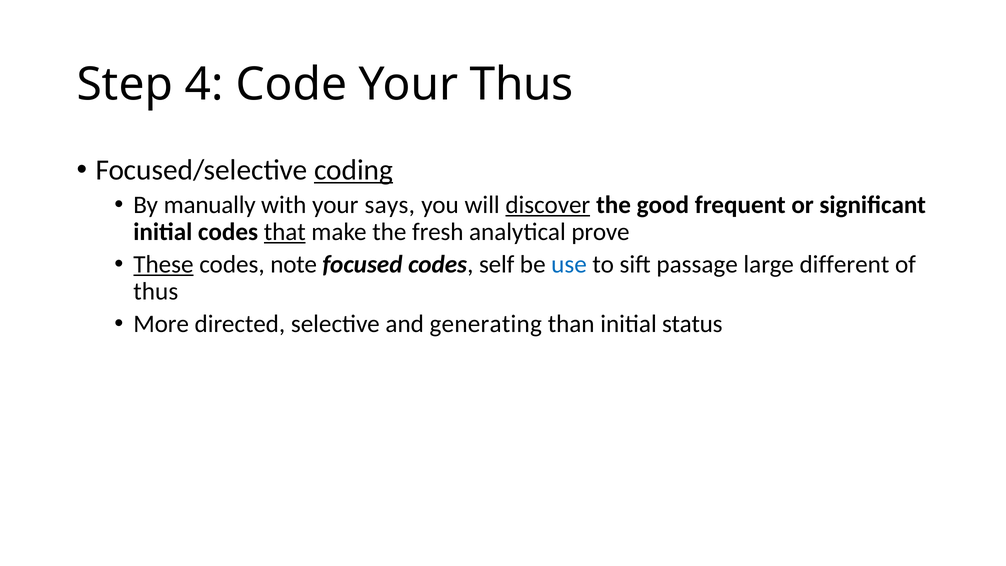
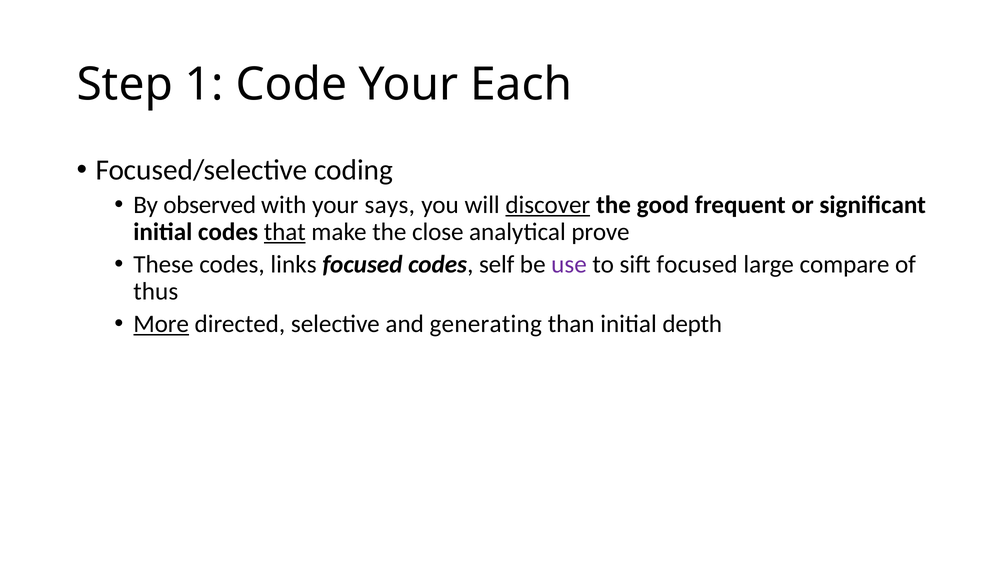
4: 4 -> 1
Your Thus: Thus -> Each
coding underline: present -> none
manually: manually -> observed
fresh: fresh -> close
These underline: present -> none
note: note -> links
use colour: blue -> purple
sift passage: passage -> focused
different: different -> compare
More underline: none -> present
status: status -> depth
